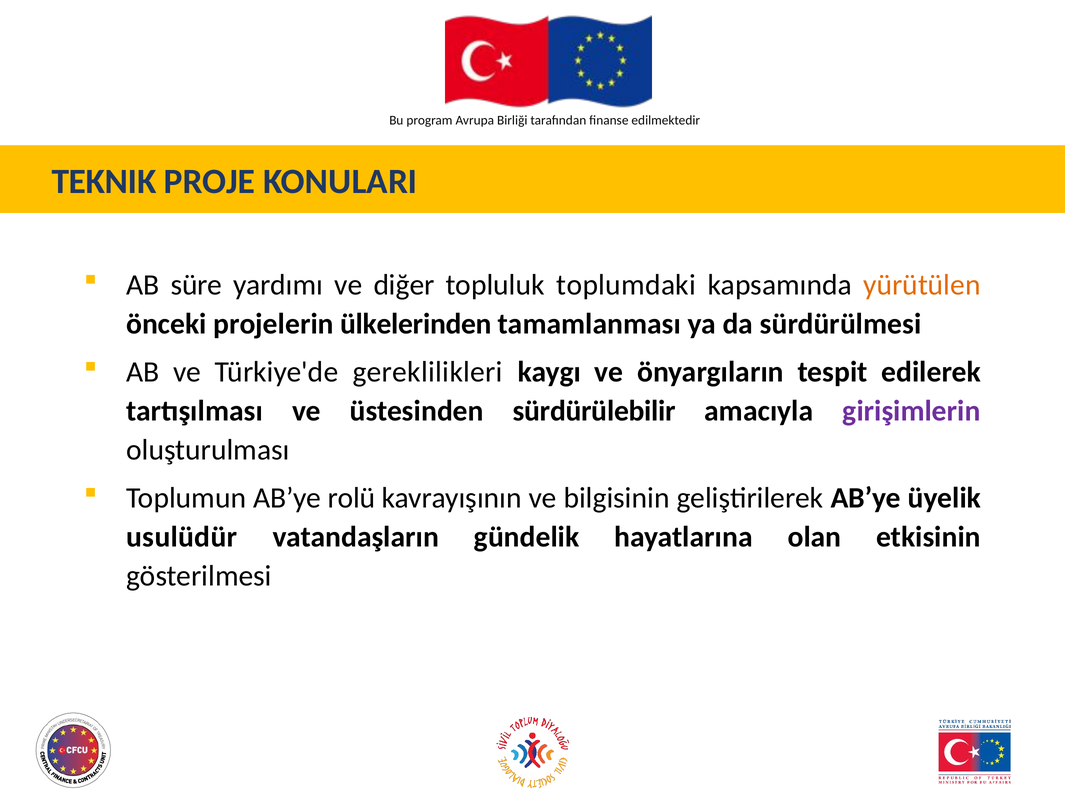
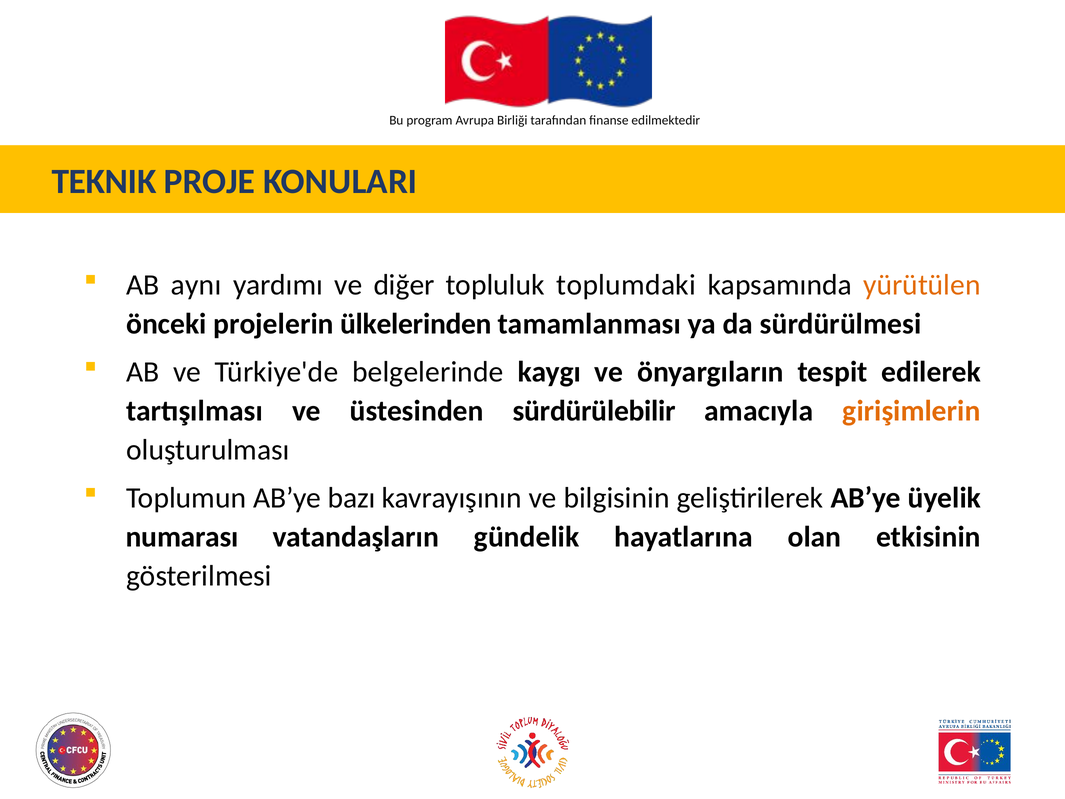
süre: süre -> aynı
gereklilikleri: gereklilikleri -> belgelerinde
girişimlerin colour: purple -> orange
rolü: rolü -> bazı
usulüdür: usulüdür -> numarası
